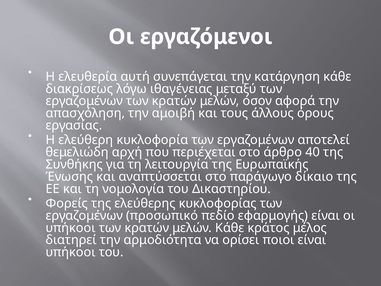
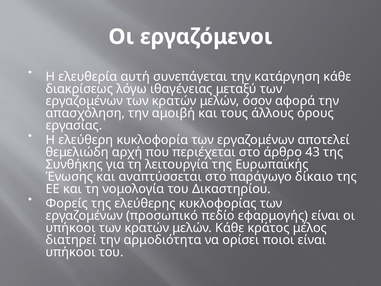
40: 40 -> 43
